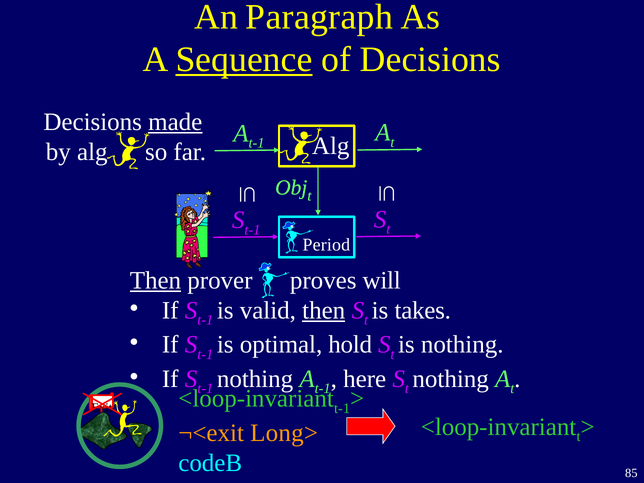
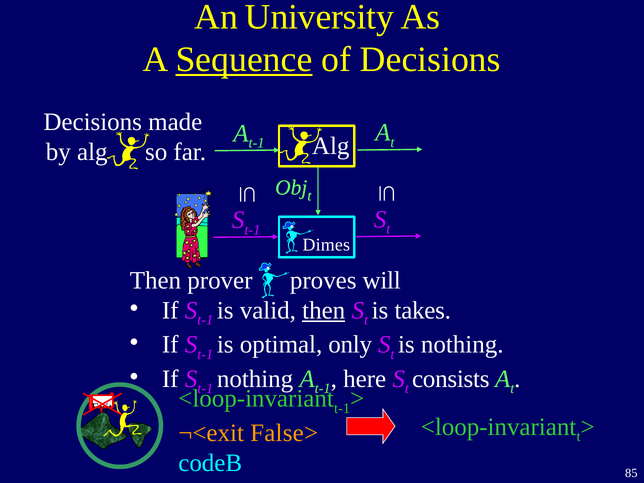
Paragraph: Paragraph -> University
made underline: present -> none
Period: Period -> Dimes
Then at (155, 280) underline: present -> none
hold: hold -> only
nothing at (451, 379): nothing -> consists
Long>: Long> -> False>
